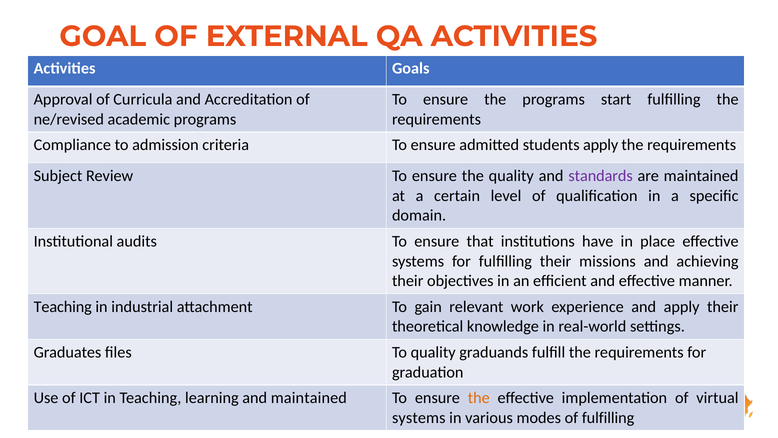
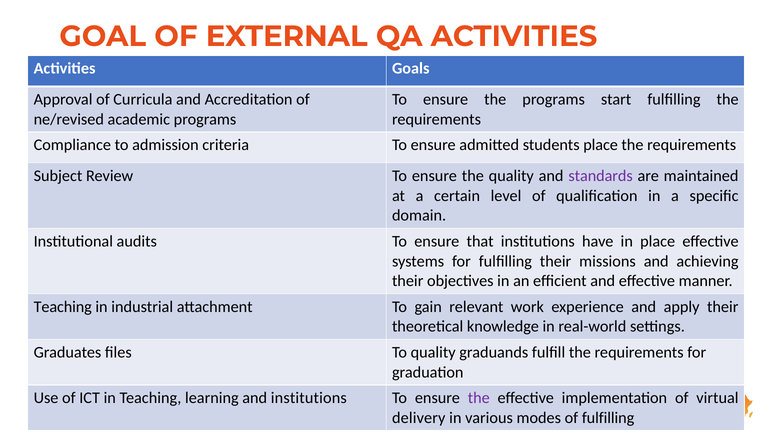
students apply: apply -> place
and maintained: maintained -> institutions
the at (479, 398) colour: orange -> purple
systems at (419, 417): systems -> delivery
